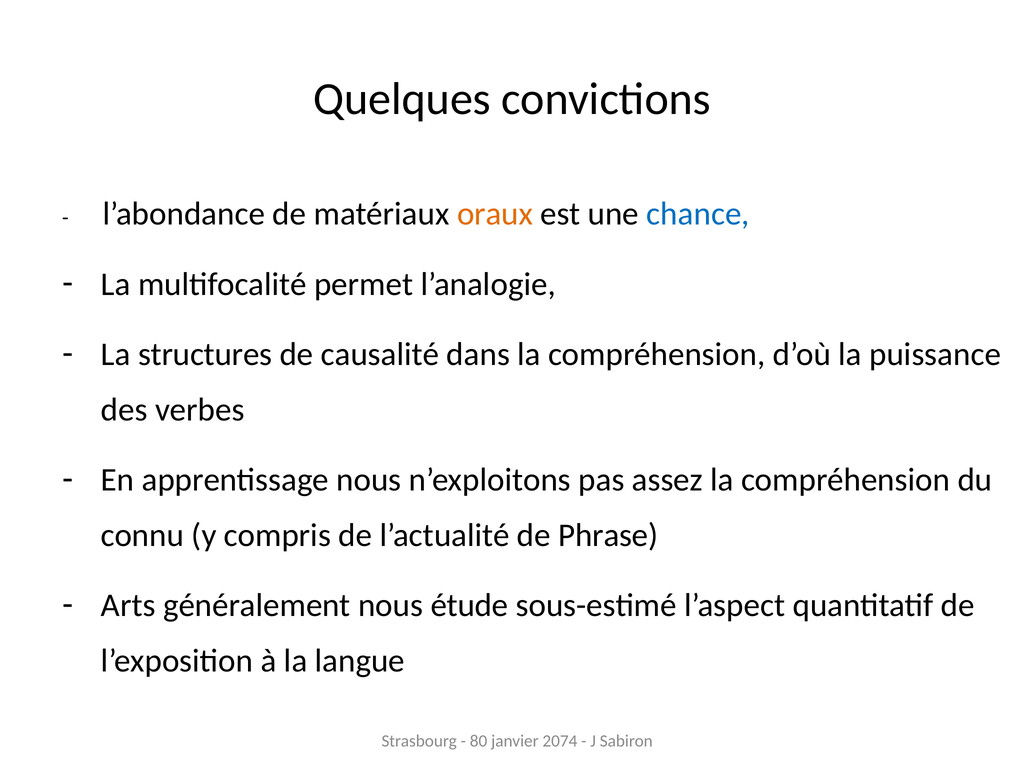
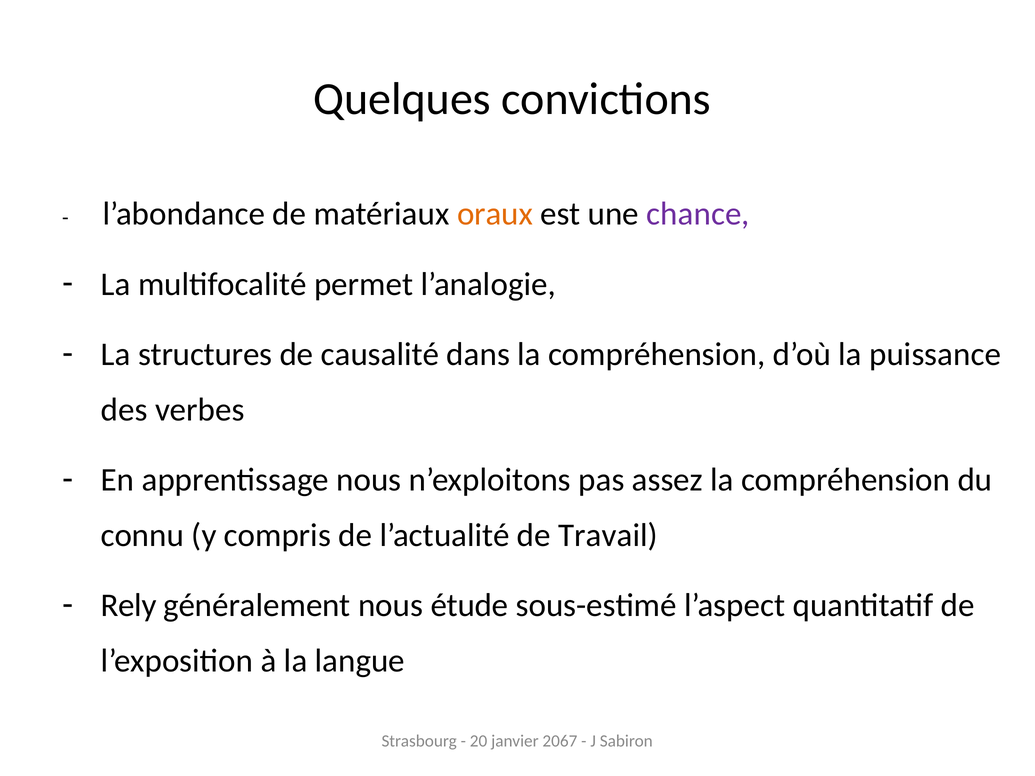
chance colour: blue -> purple
Phrase: Phrase -> Travail
Arts: Arts -> Rely
80: 80 -> 20
2074: 2074 -> 2067
